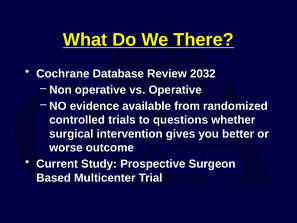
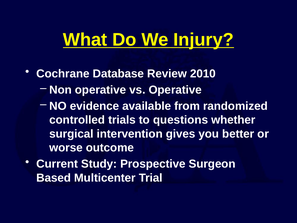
There: There -> Injury
2032: 2032 -> 2010
